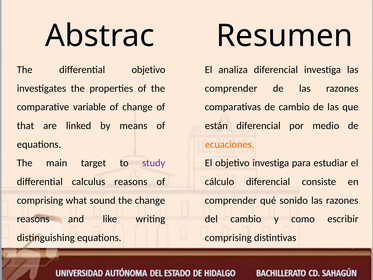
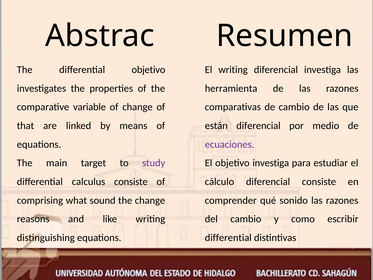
El analiza: analiza -> writing
comprender at (231, 88): comprender -> herramienta
ecuaciones colour: orange -> purple
calculus reasons: reasons -> consiste
comprising at (228, 238): comprising -> differential
